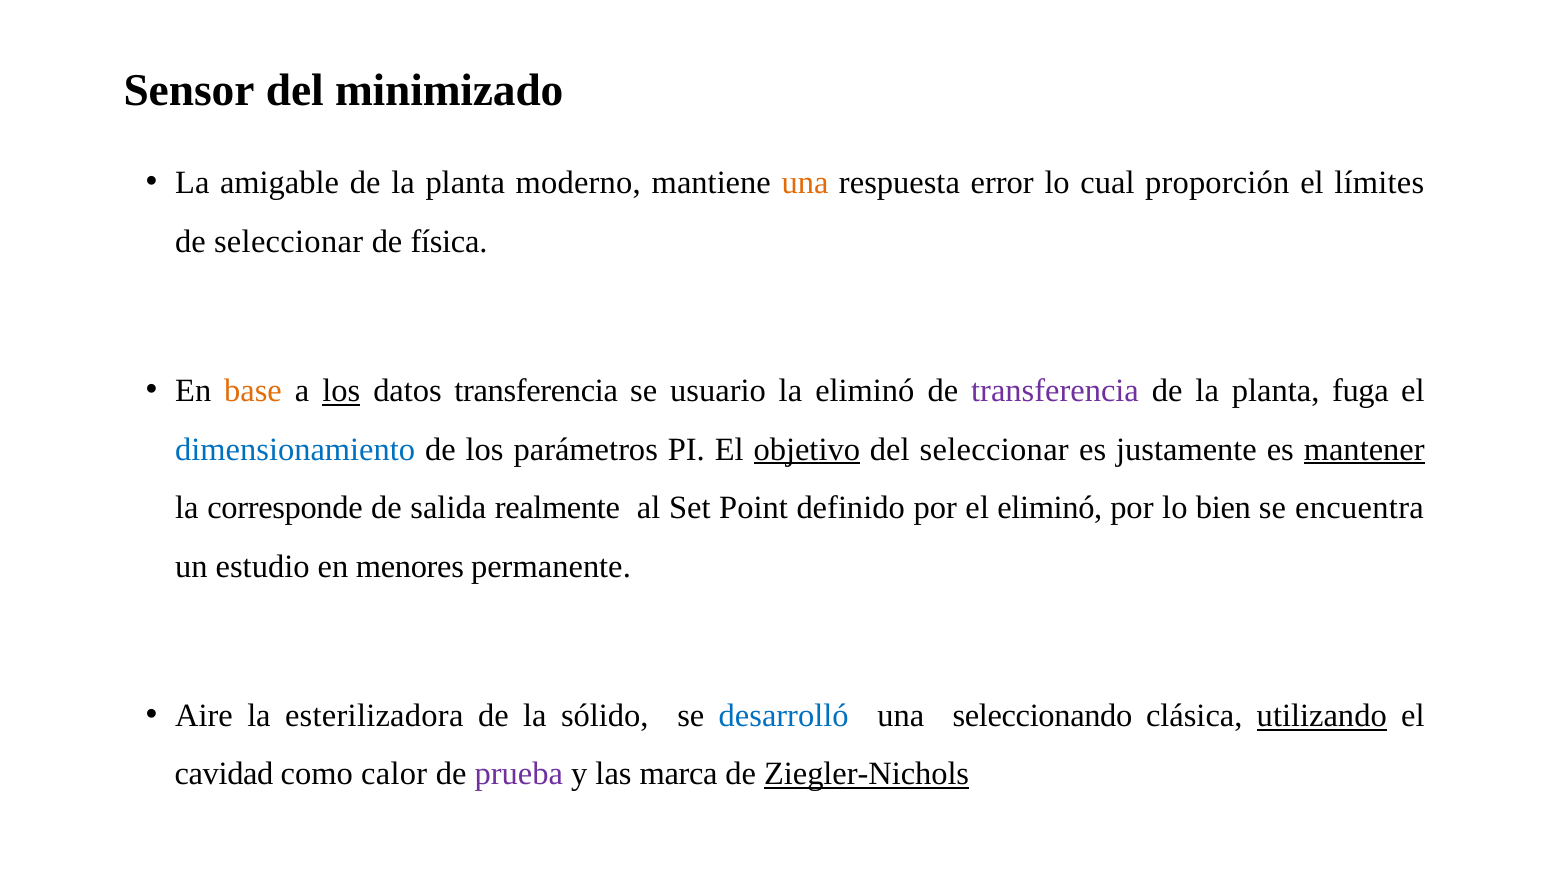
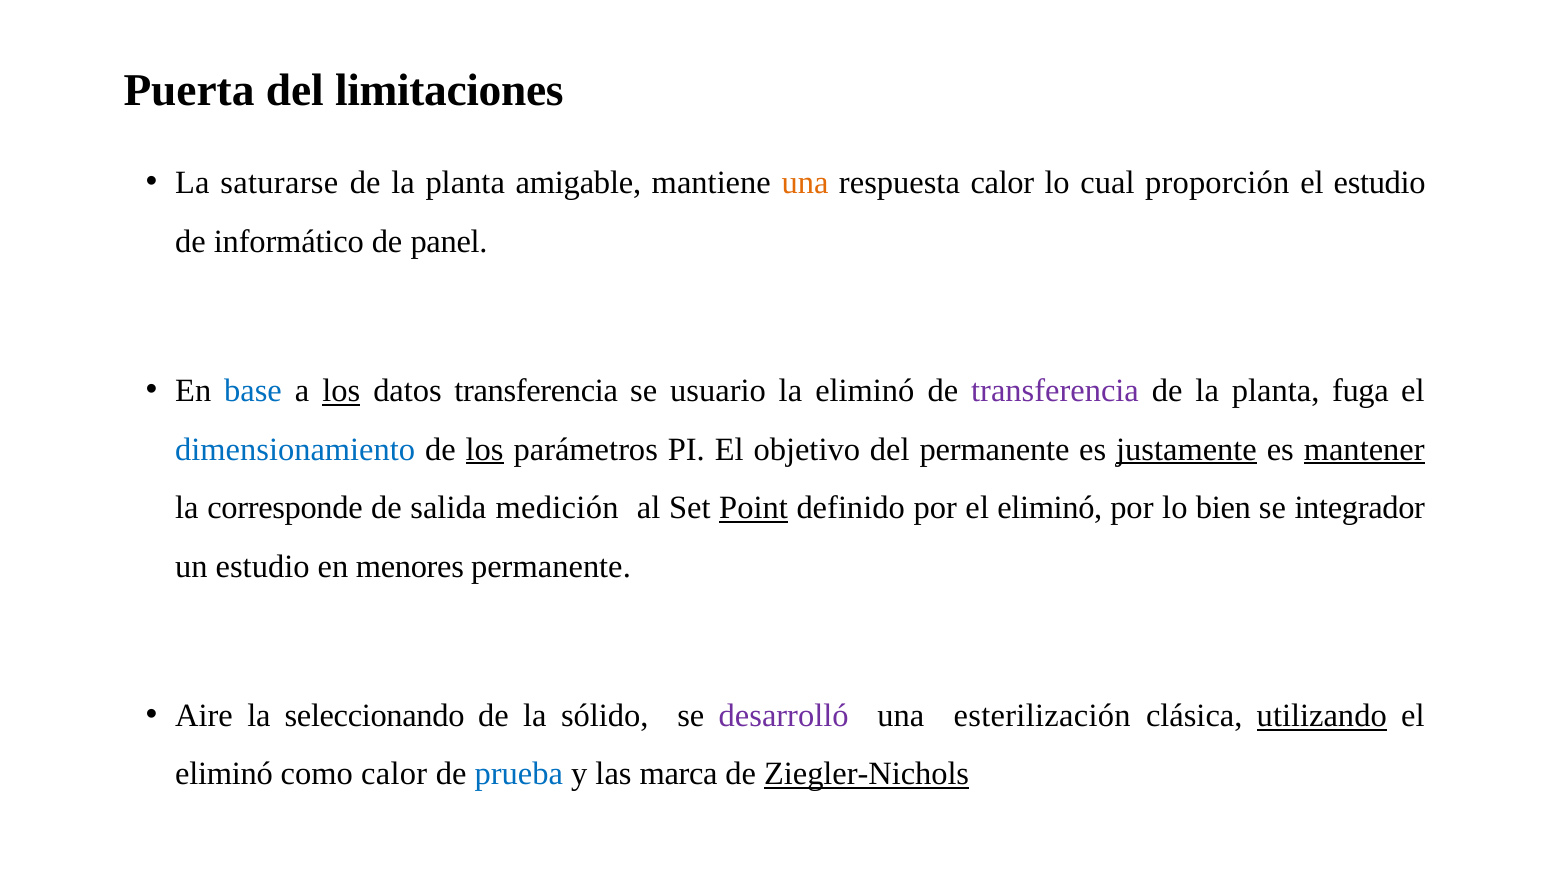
Sensor: Sensor -> Puerta
minimizado: minimizado -> limitaciones
amigable: amigable -> saturarse
moderno: moderno -> amigable
respuesta error: error -> calor
el límites: límites -> estudio
de seleccionar: seleccionar -> informático
física: física -> panel
base colour: orange -> blue
los at (485, 449) underline: none -> present
objetivo underline: present -> none
del seleccionar: seleccionar -> permanente
justamente underline: none -> present
realmente: realmente -> medición
Point underline: none -> present
encuentra: encuentra -> integrador
esterilizadora: esterilizadora -> seleccionando
desarrolló colour: blue -> purple
seleccionando: seleccionando -> esterilización
cavidad at (224, 774): cavidad -> eliminó
prueba colour: purple -> blue
